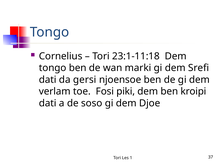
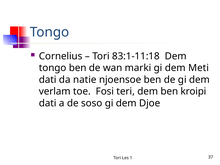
23:1-11:18: 23:1-11:18 -> 83:1-11:18
Srefi: Srefi -> Meti
gersi: gersi -> natie
piki: piki -> teri
